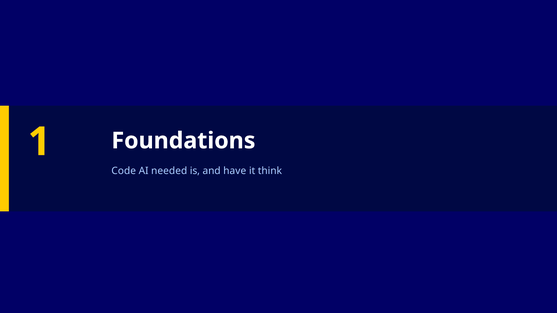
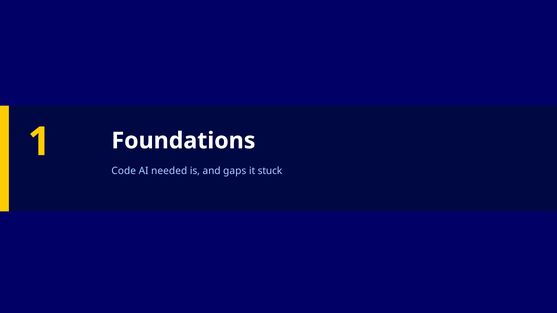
have: have -> gaps
think: think -> stuck
